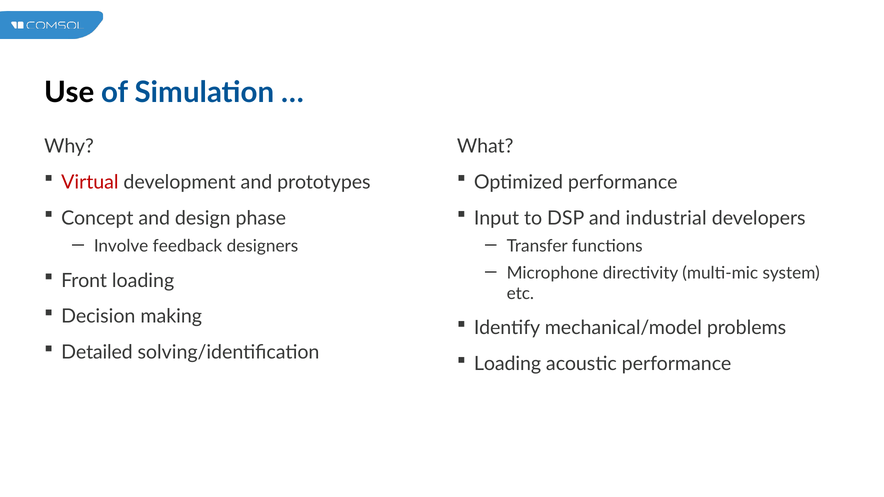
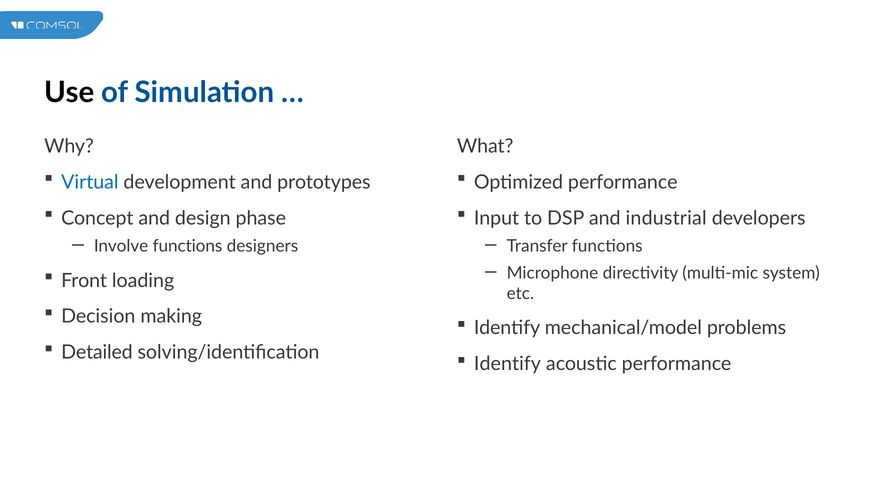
Virtual colour: red -> blue
Involve feedback: feedback -> functions
Loading at (508, 364): Loading -> Identify
